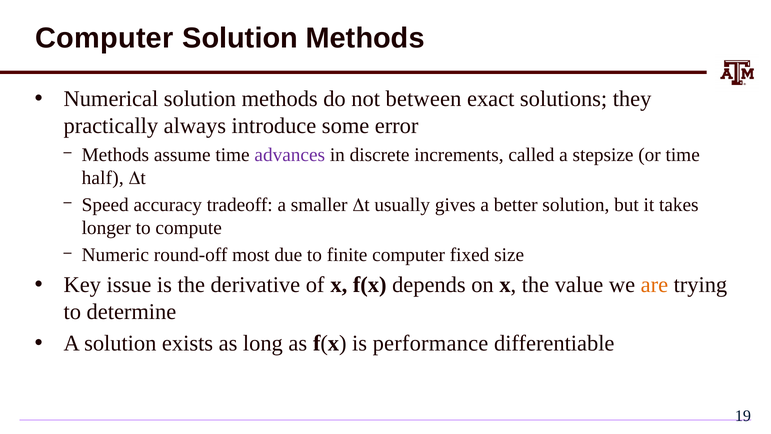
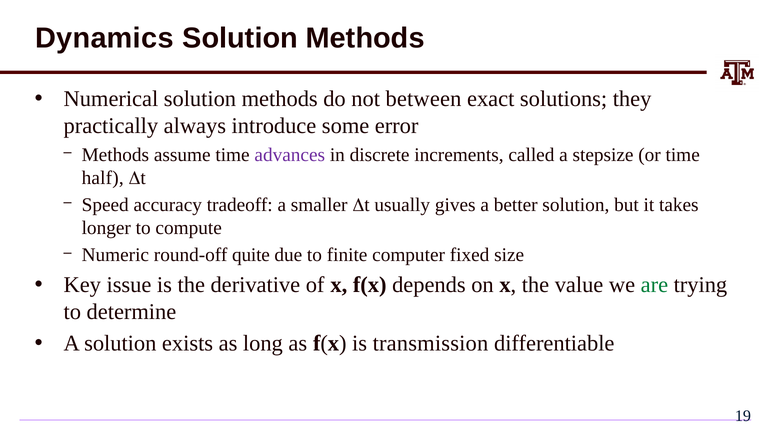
Computer at (104, 38): Computer -> Dynamics
most: most -> quite
are colour: orange -> green
performance: performance -> transmission
